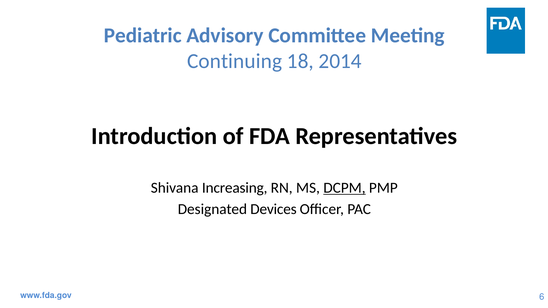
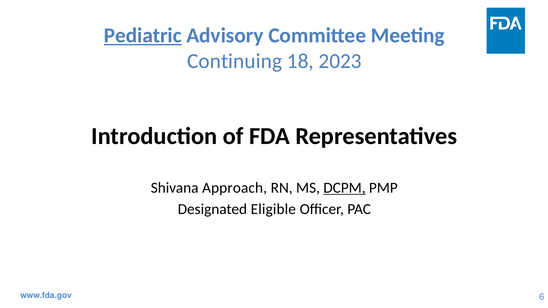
Pediatric underline: none -> present
2014: 2014 -> 2023
Increasing: Increasing -> Approach
Devices: Devices -> Eligible
